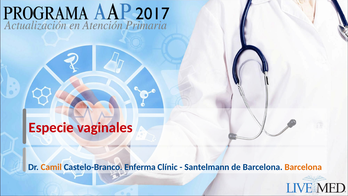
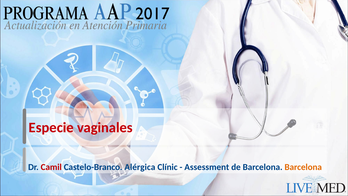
Camil colour: orange -> red
Enferma: Enferma -> Alérgica
Santelmann: Santelmann -> Assessment
